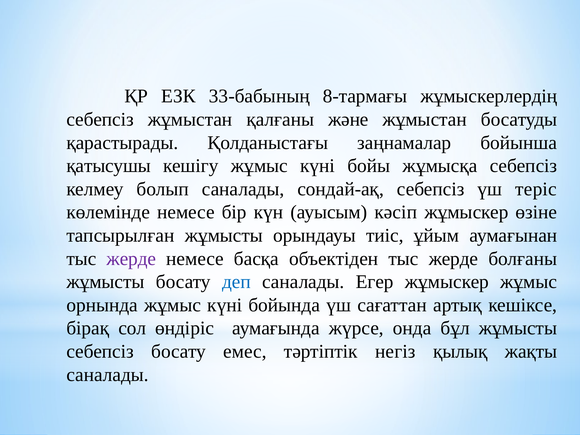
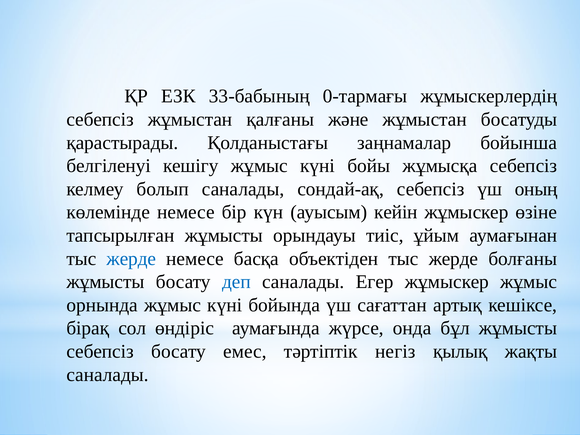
8-тармағы: 8-тармағы -> 0-тармағы
қатысушы: қатысушы -> белгіленуі
теріс: теріс -> оның
кәсіп: кәсіп -> кейін
жерде at (131, 259) colour: purple -> blue
